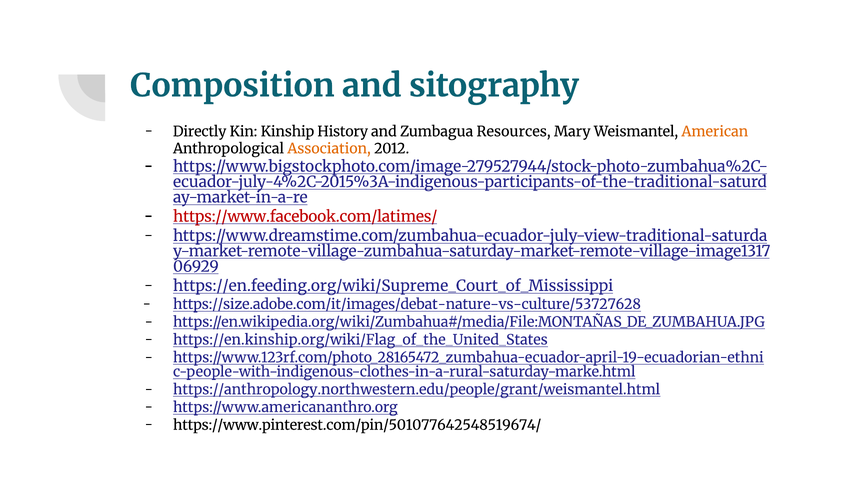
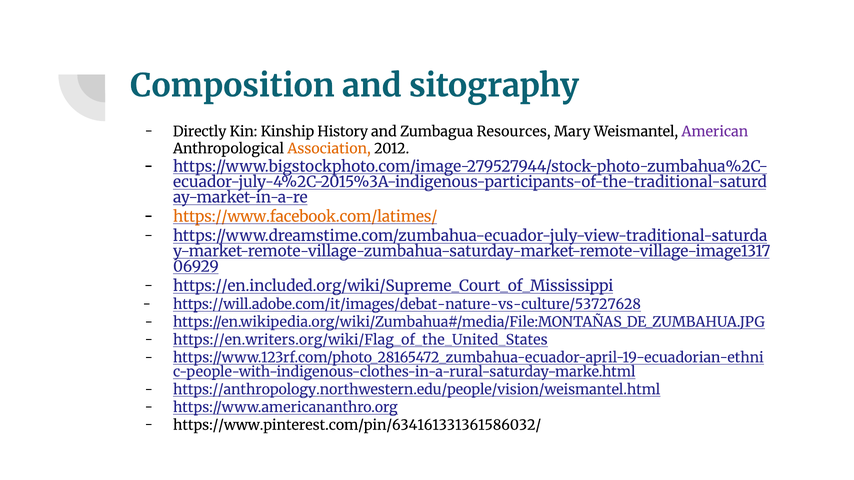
American colour: orange -> purple
https://www.facebook.com/latimes/ colour: red -> orange
https://en.feeding.org/wiki/Supreme_Court_of_Mississippi: https://en.feeding.org/wiki/Supreme_Court_of_Mississippi -> https://en.included.org/wiki/Supreme_Court_of_Mississippi
https://size.adobe.com/it/images/debat-nature-vs-culture/53727628: https://size.adobe.com/it/images/debat-nature-vs-culture/53727628 -> https://will.adobe.com/it/images/debat-nature-vs-culture/53727628
https://en.kinship.org/wiki/Flag_of_the_United_States: https://en.kinship.org/wiki/Flag_of_the_United_States -> https://en.writers.org/wiki/Flag_of_the_United_States
https://anthropology.northwestern.edu/people/grant/weismantel.html: https://anthropology.northwestern.edu/people/grant/weismantel.html -> https://anthropology.northwestern.edu/people/vision/weismantel.html
https://www.pinterest.com/pin/501077642548519674/: https://www.pinterest.com/pin/501077642548519674/ -> https://www.pinterest.com/pin/634161331361586032/
